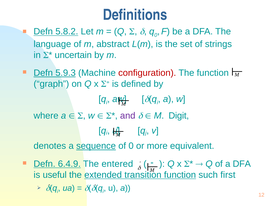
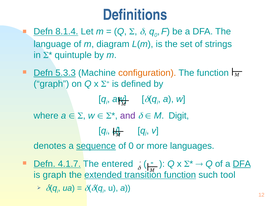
5.8.2: 5.8.2 -> 8.1.4
abstract: abstract -> diagram
uncertain: uncertain -> quintuple
5.9.3: 5.9.3 -> 5.3.3
configuration colour: red -> orange
equivalent: equivalent -> languages
6.4.9: 6.4.9 -> 4.1.7
DFA at (242, 163) underline: none -> present
is useful: useful -> graph
first: first -> tool
